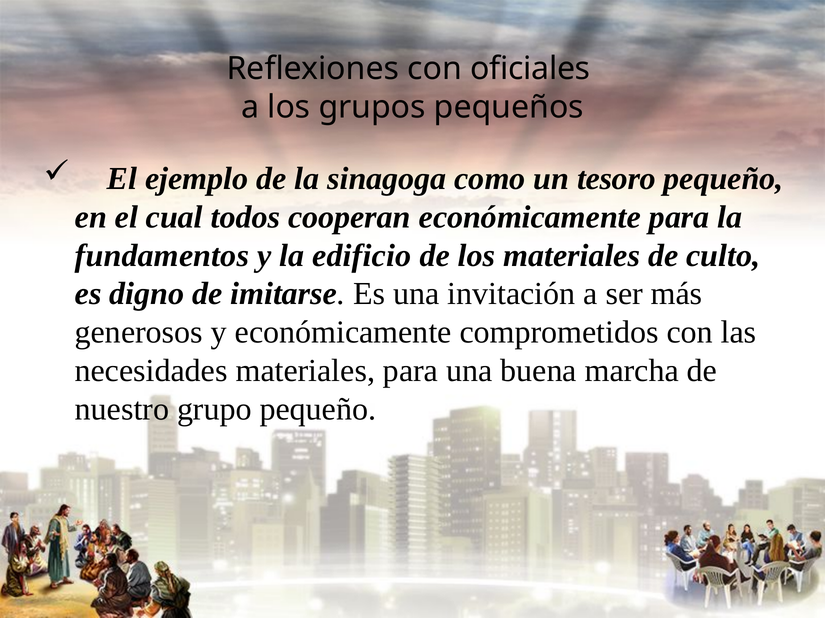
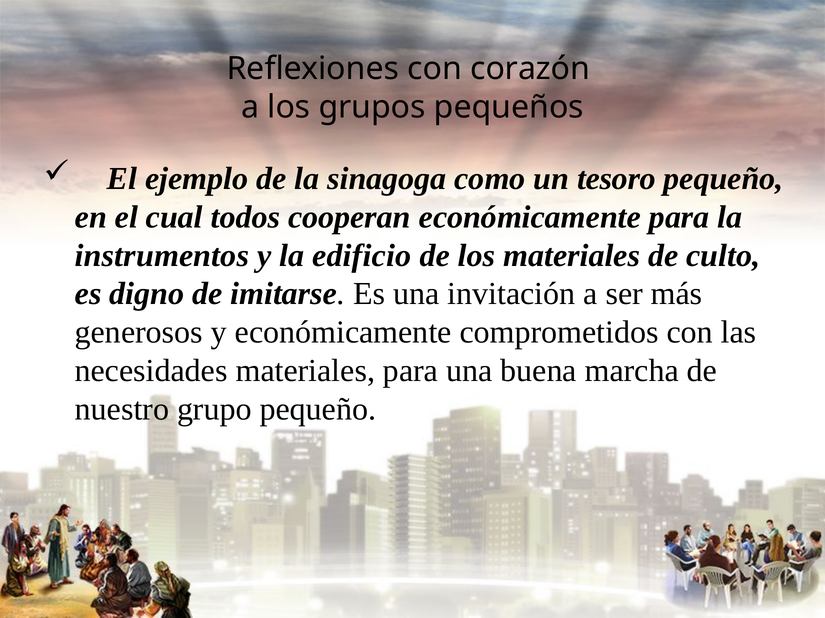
oficiales: oficiales -> corazón
fundamentos: fundamentos -> instrumentos
